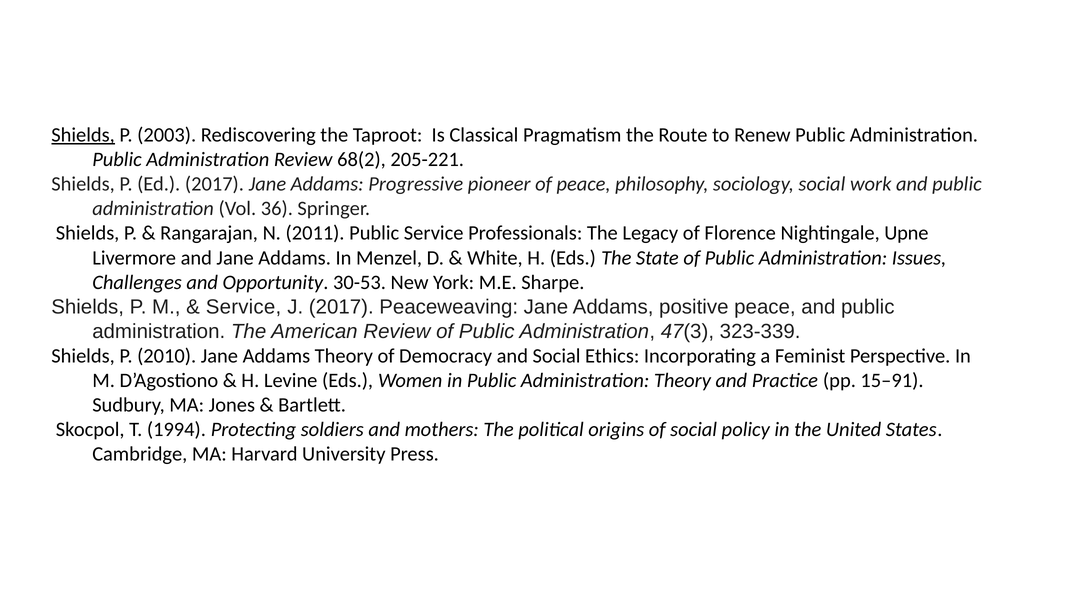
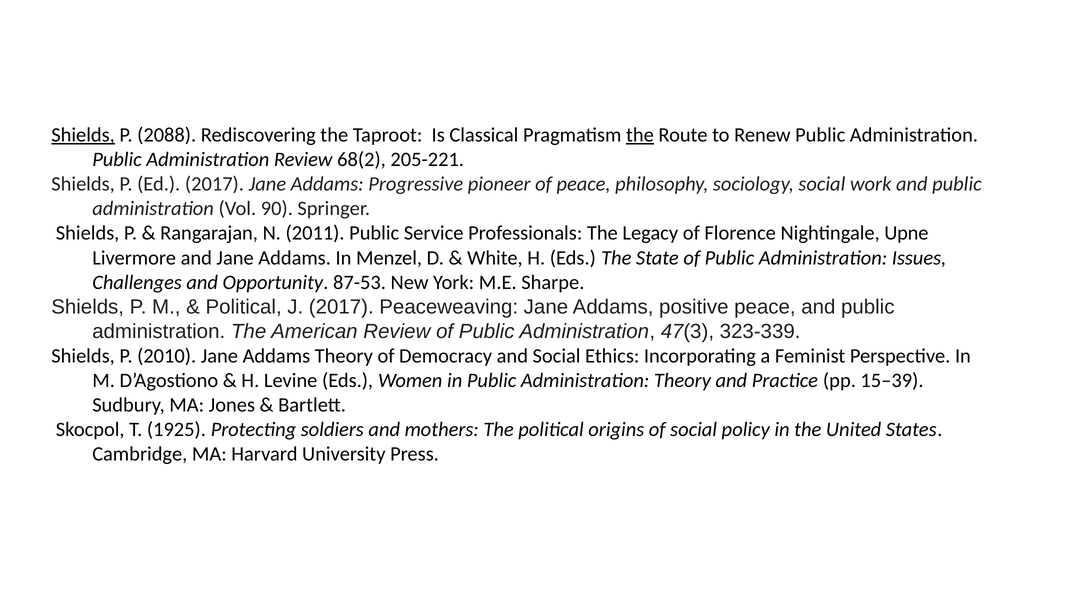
2003: 2003 -> 2088
the at (640, 135) underline: none -> present
36: 36 -> 90
30-53: 30-53 -> 87-53
Service at (244, 307): Service -> Political
15–91: 15–91 -> 15–39
1994: 1994 -> 1925
